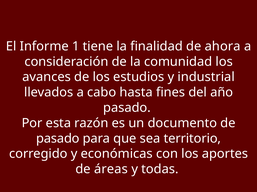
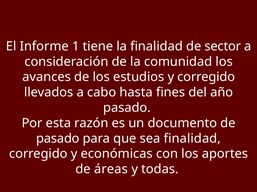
ahora: ahora -> sector
y industrial: industrial -> corregido
sea territorio: territorio -> finalidad
